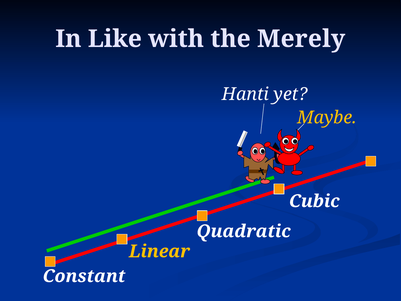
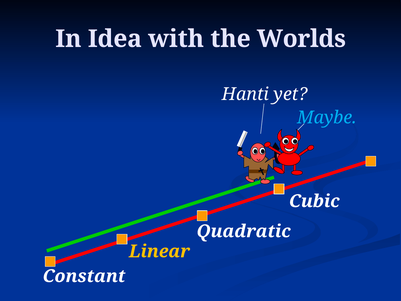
Like: Like -> Idea
Merely: Merely -> Worlds
Maybe colour: yellow -> light blue
